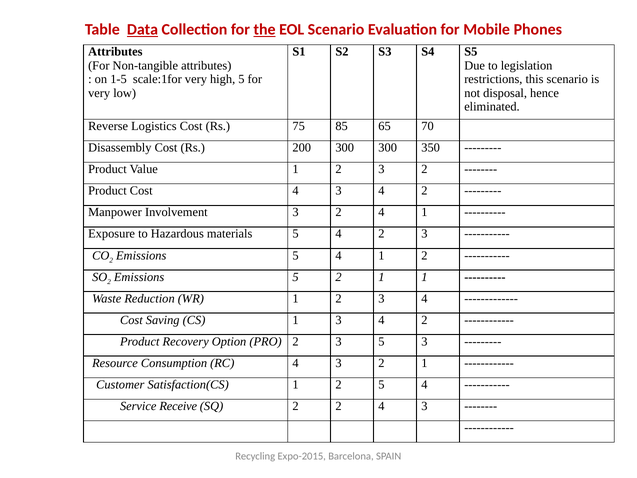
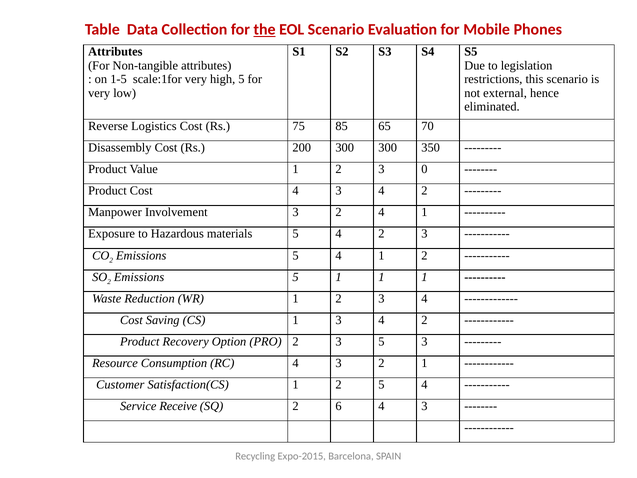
Data underline: present -> none
disposal: disposal -> external
2 3 2: 2 -> 0
5 2: 2 -> 1
2 2: 2 -> 6
